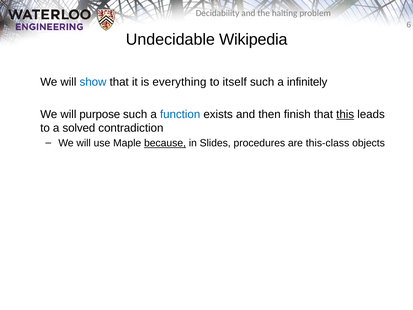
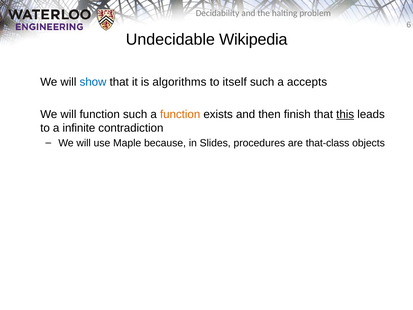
everything: everything -> algorithms
infinitely: infinitely -> accepts
will purpose: purpose -> function
function at (180, 114) colour: blue -> orange
solved: solved -> infinite
because underline: present -> none
this-class: this-class -> that-class
